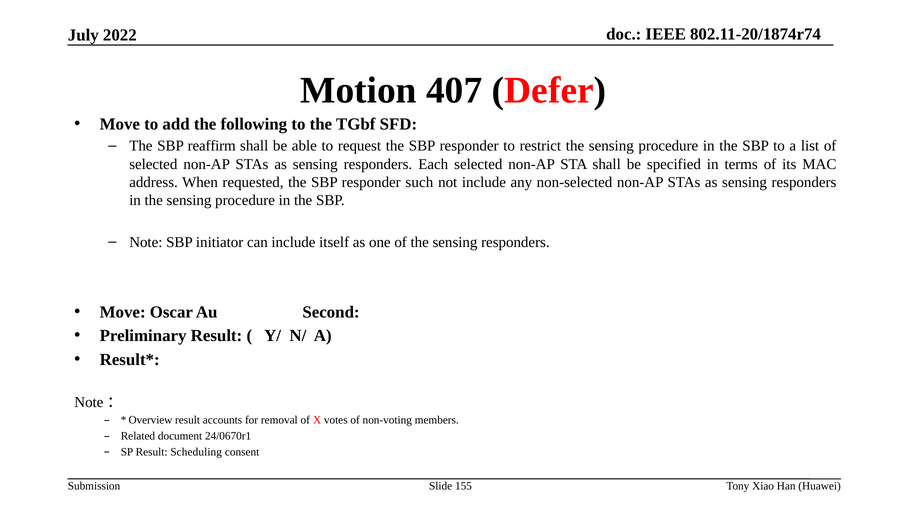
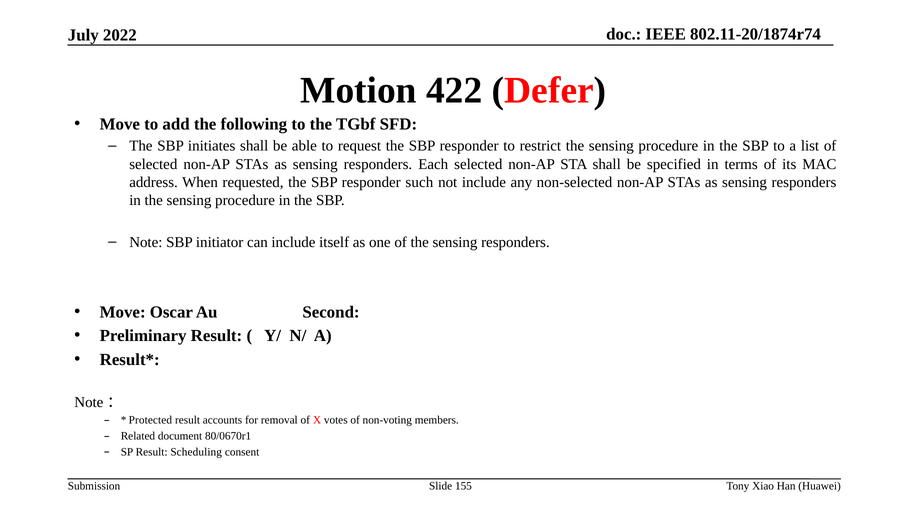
407: 407 -> 422
reaffirm: reaffirm -> initiates
Overview: Overview -> Protected
24/0670r1: 24/0670r1 -> 80/0670r1
